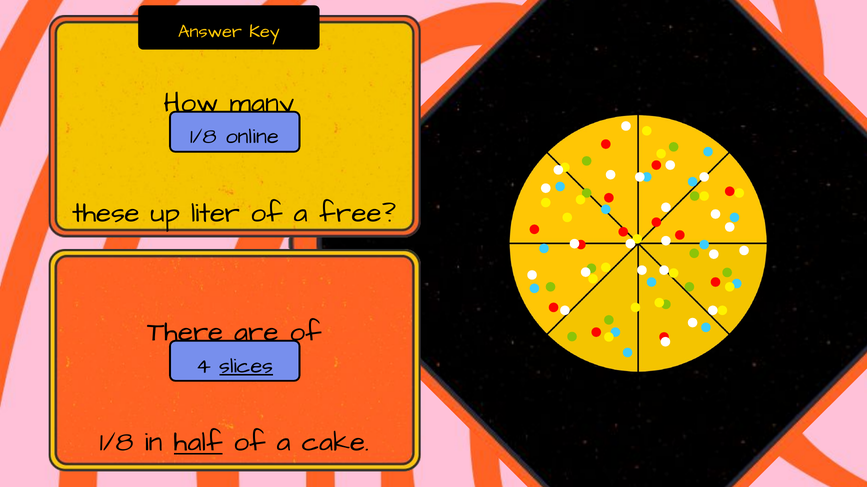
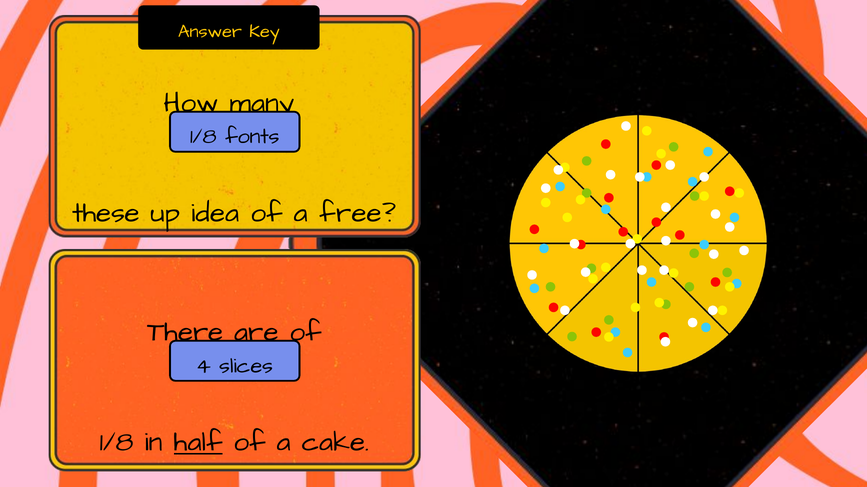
online: online -> fonts
liter: liter -> idea
slices underline: present -> none
